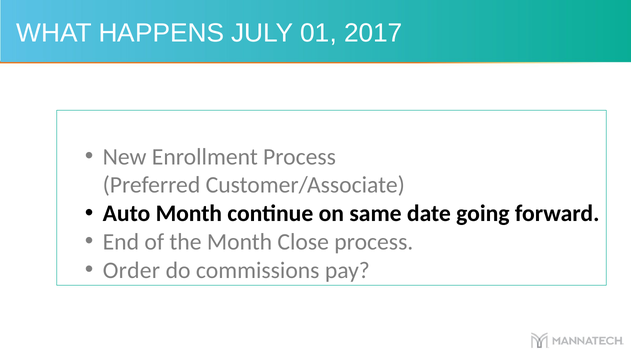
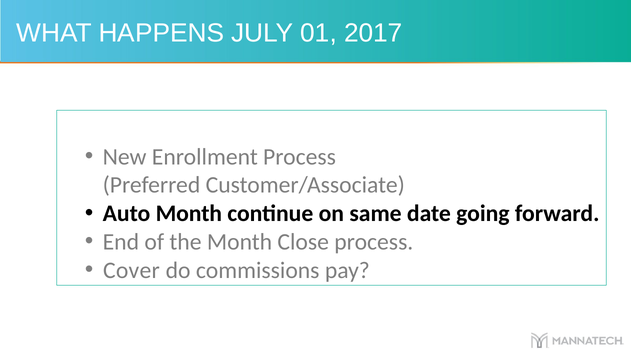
Order: Order -> Cover
